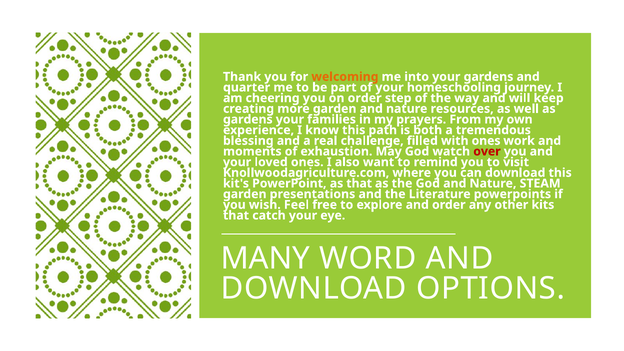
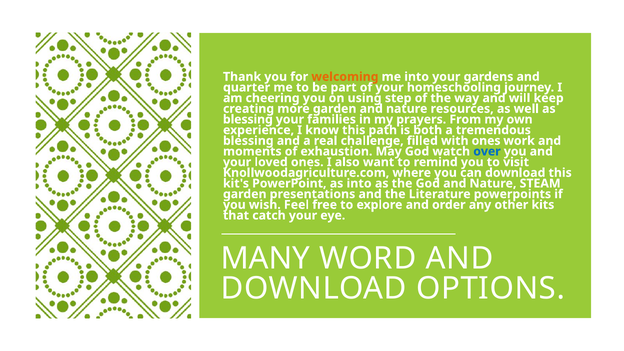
on order: order -> using
gardens at (248, 119): gardens -> blessing
over colour: red -> blue
as that: that -> into
